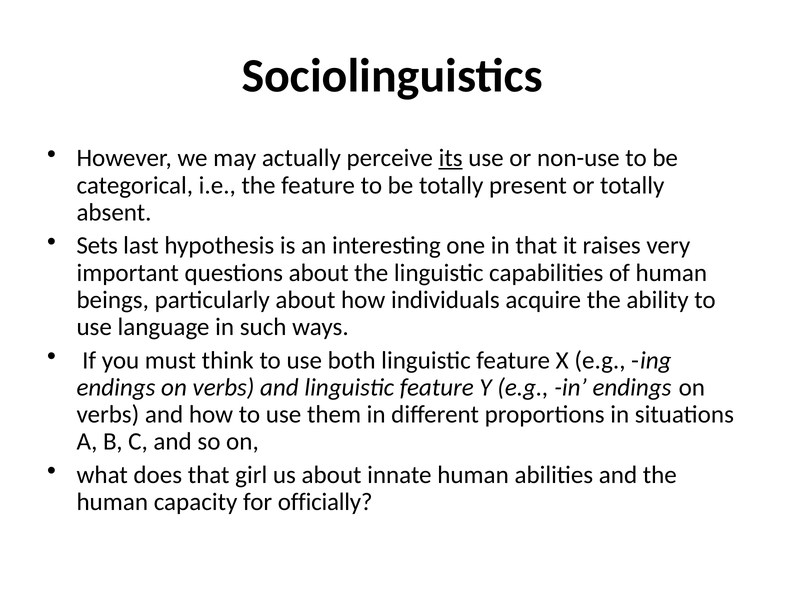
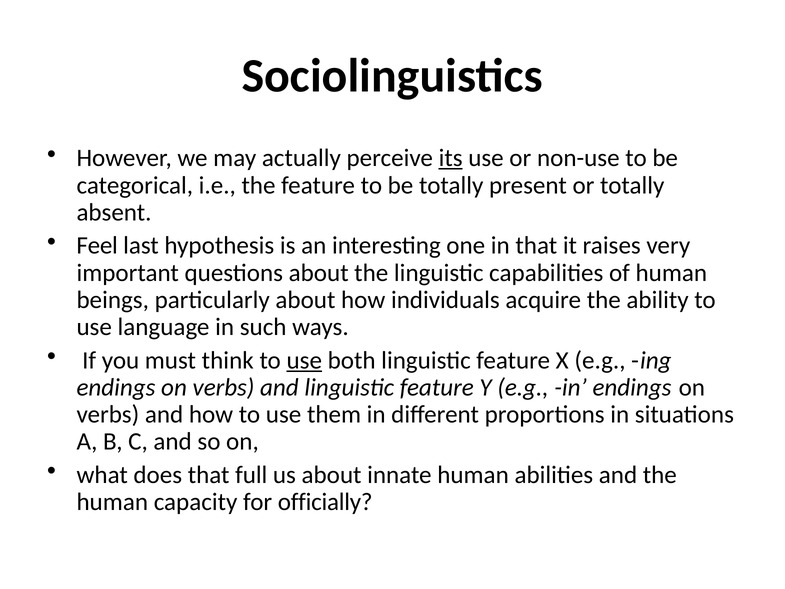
Sets: Sets -> Feel
use at (304, 360) underline: none -> present
girl: girl -> full
